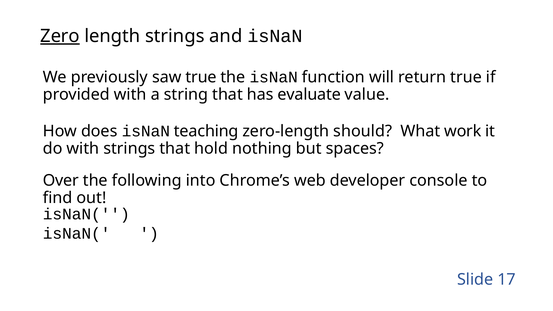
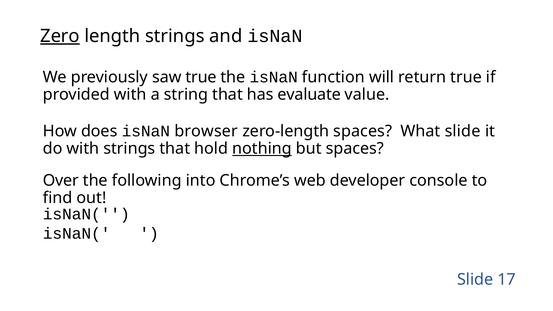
teaching: teaching -> browser
zero-length should: should -> spaces
What work: work -> slide
nothing underline: none -> present
